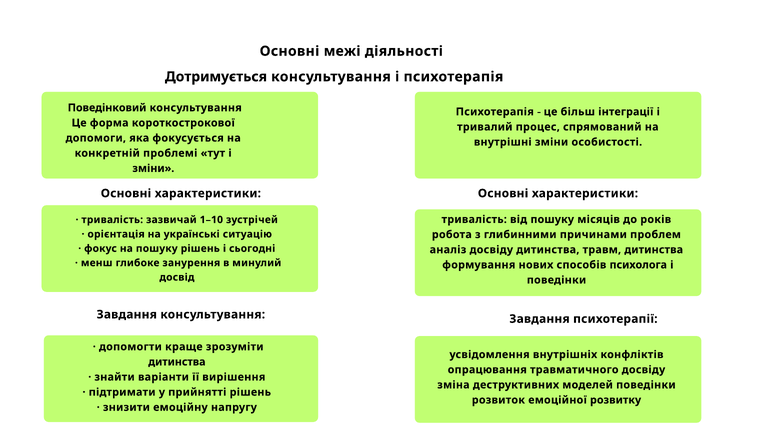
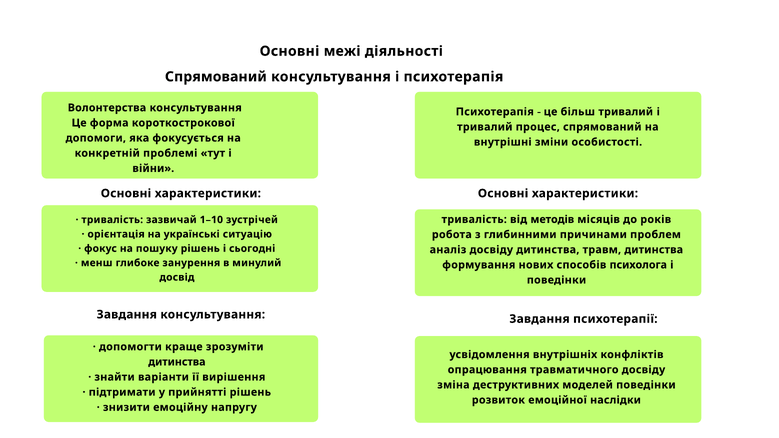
Дотримується at (216, 77): Дотримується -> Спрямований
Поведінковий: Поведінковий -> Волонтерства
більш інтеграції: інтеграції -> тривалий
зміни at (153, 168): зміни -> війни
від пошуку: пошуку -> методів
розвитку: розвитку -> наслідки
